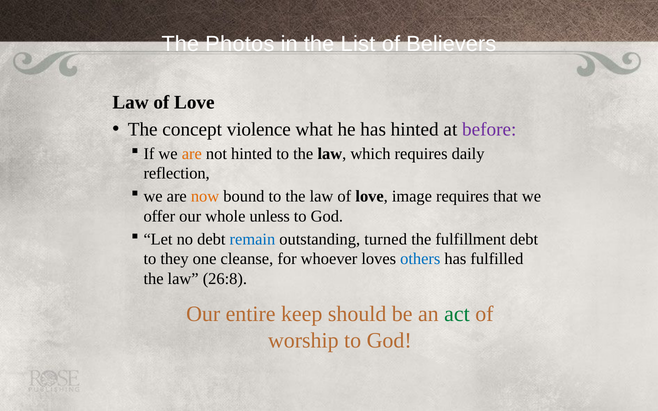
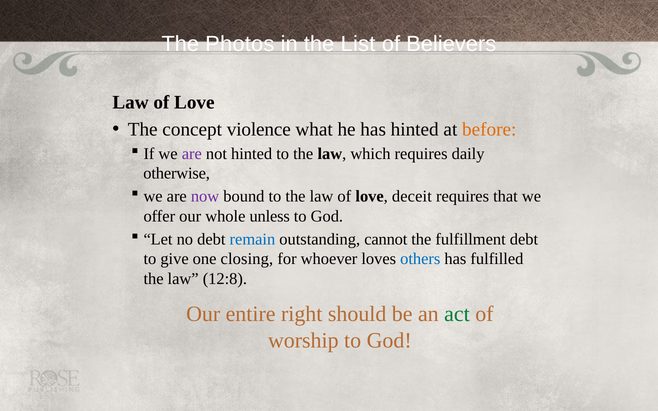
before colour: purple -> orange
are at (192, 154) colour: orange -> purple
reflection: reflection -> otherwise
now colour: orange -> purple
image: image -> deceit
turned: turned -> cannot
they: they -> give
cleanse: cleanse -> closing
26:8: 26:8 -> 12:8
keep: keep -> right
